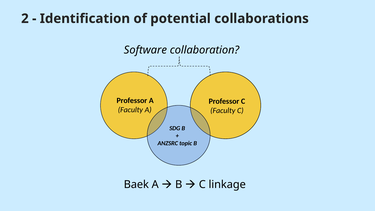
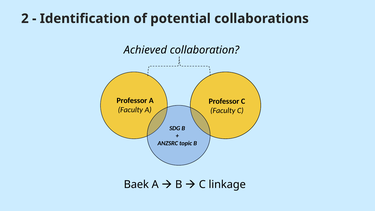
Software: Software -> Achieved
